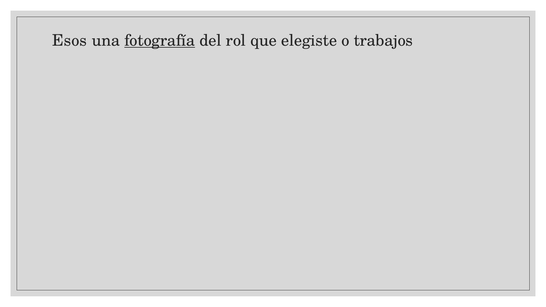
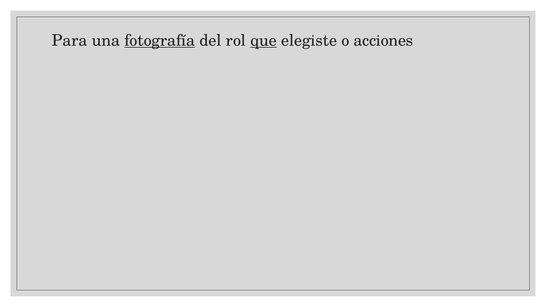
Esos: Esos -> Para
que underline: none -> present
trabajos: trabajos -> acciones
